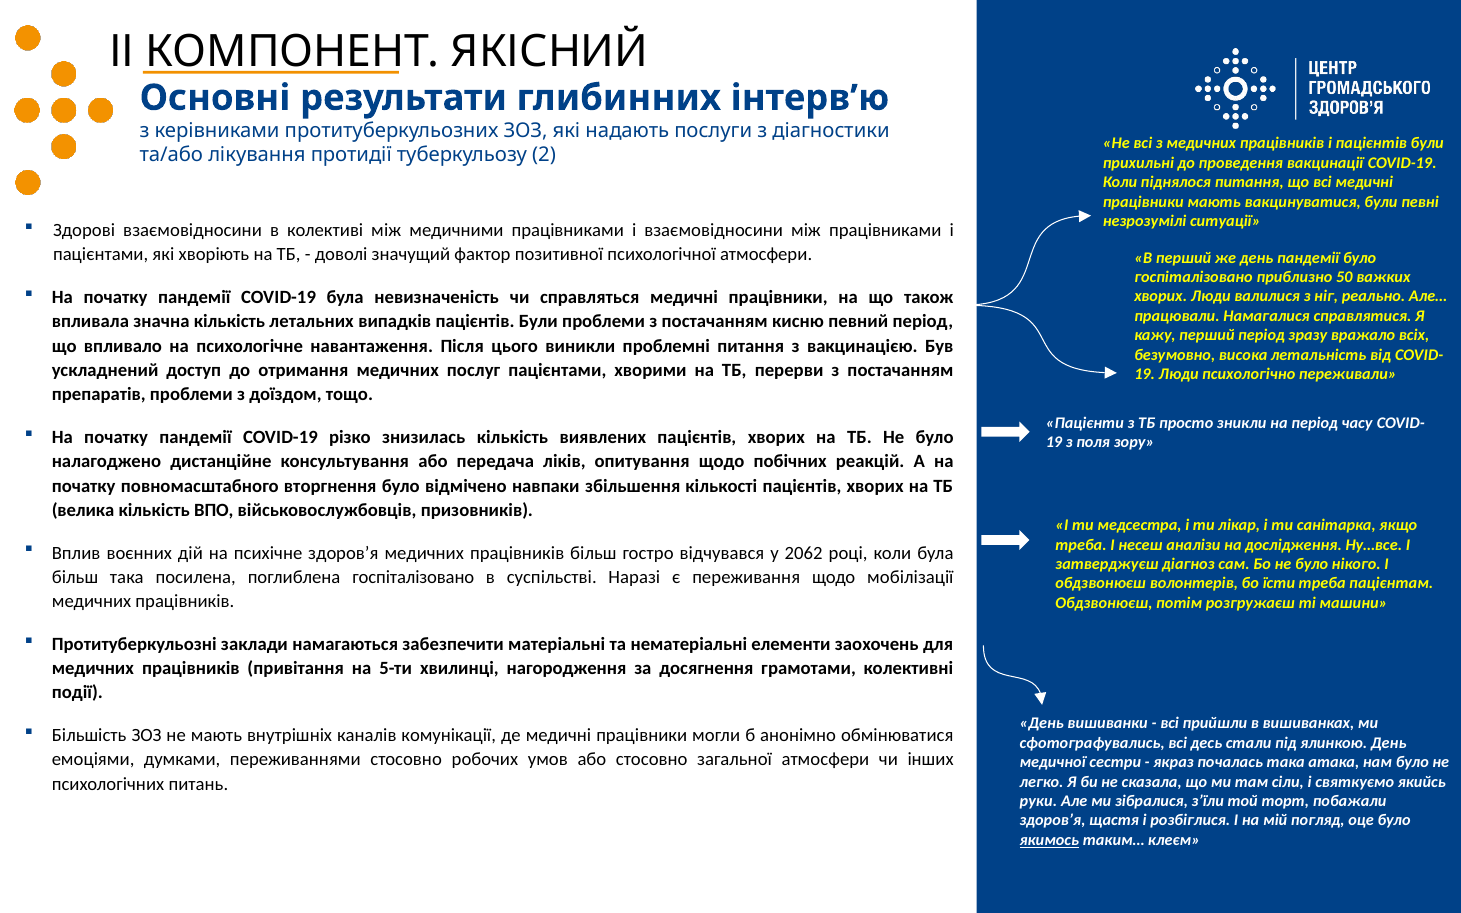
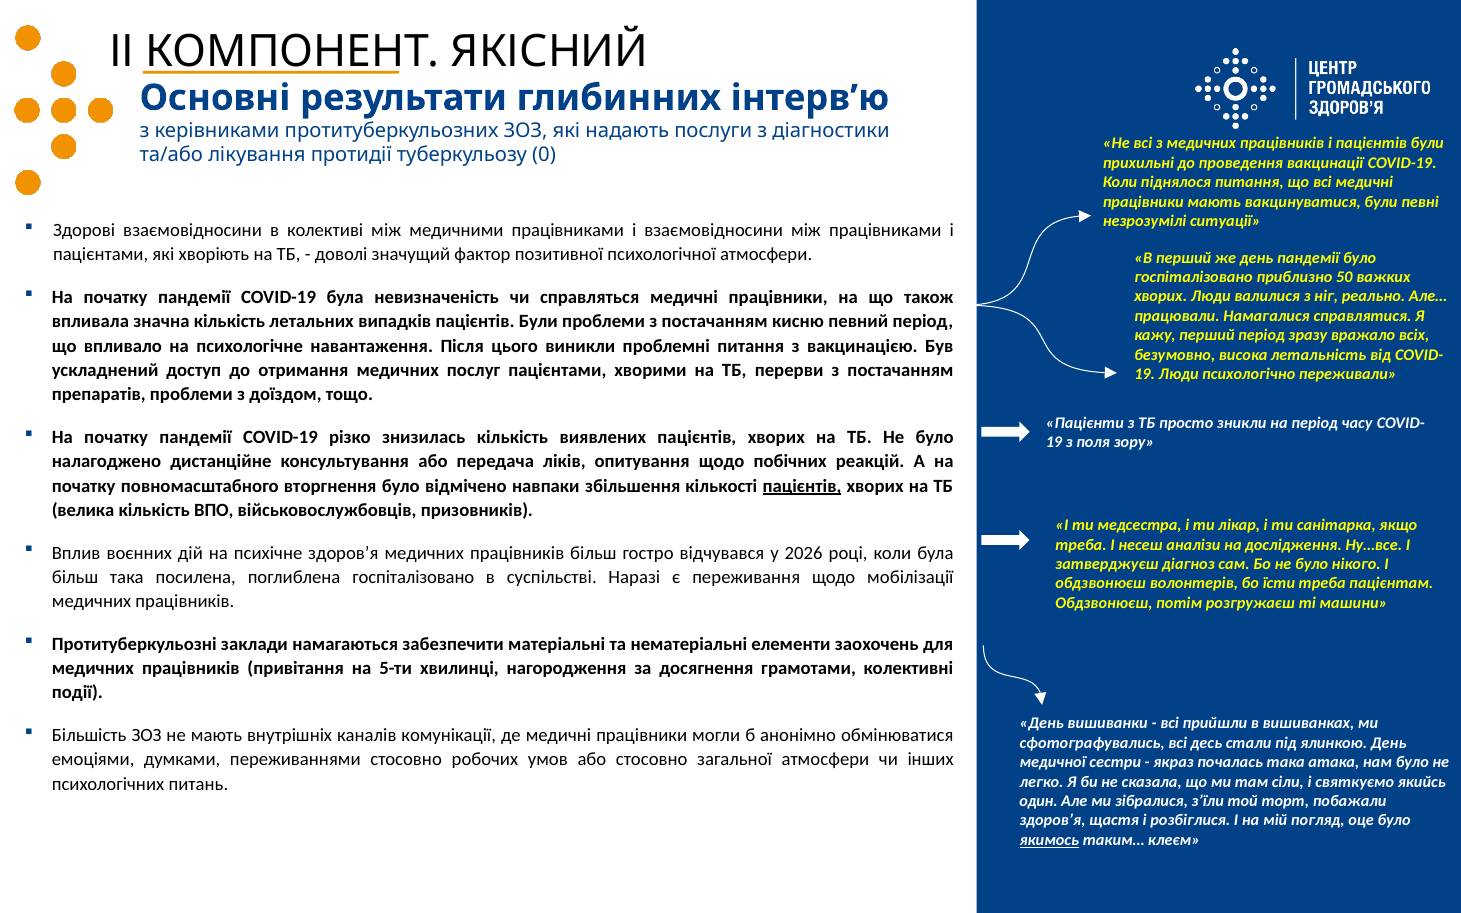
2: 2 -> 0
пацієнтів at (802, 486) underline: none -> present
2062: 2062 -> 2026
руки: руки -> один
